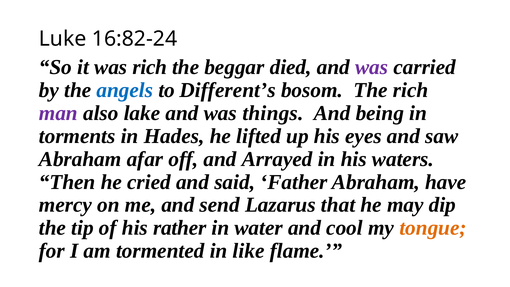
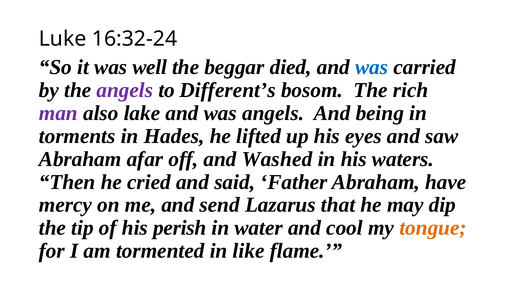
16:82-24: 16:82-24 -> 16:32-24
was rich: rich -> well
was at (372, 67) colour: purple -> blue
angels at (125, 90) colour: blue -> purple
was things: things -> angels
Arrayed: Arrayed -> Washed
rather: rather -> perish
